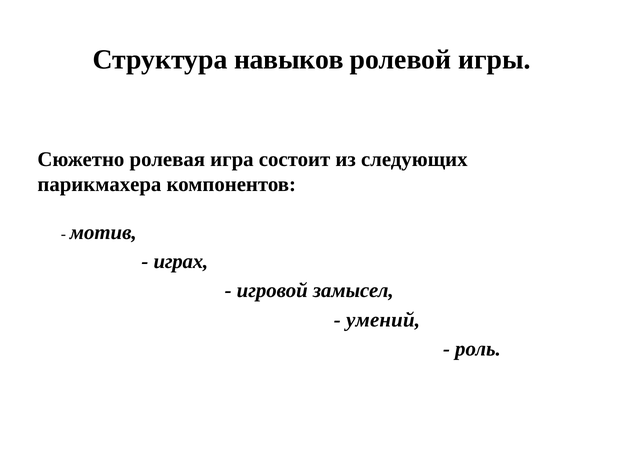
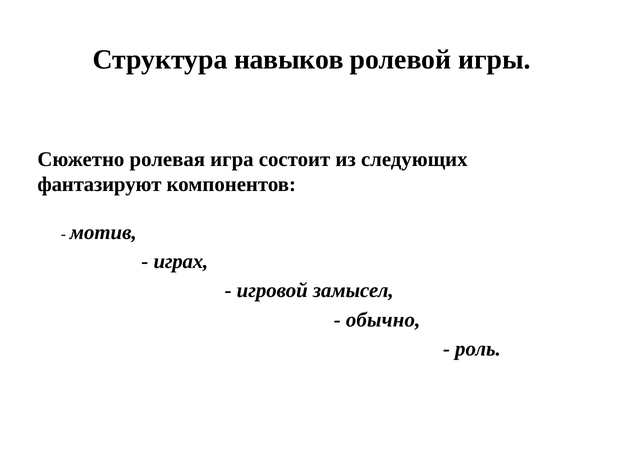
парикмахера: парикмахера -> фантазируют
умений: умений -> обычно
